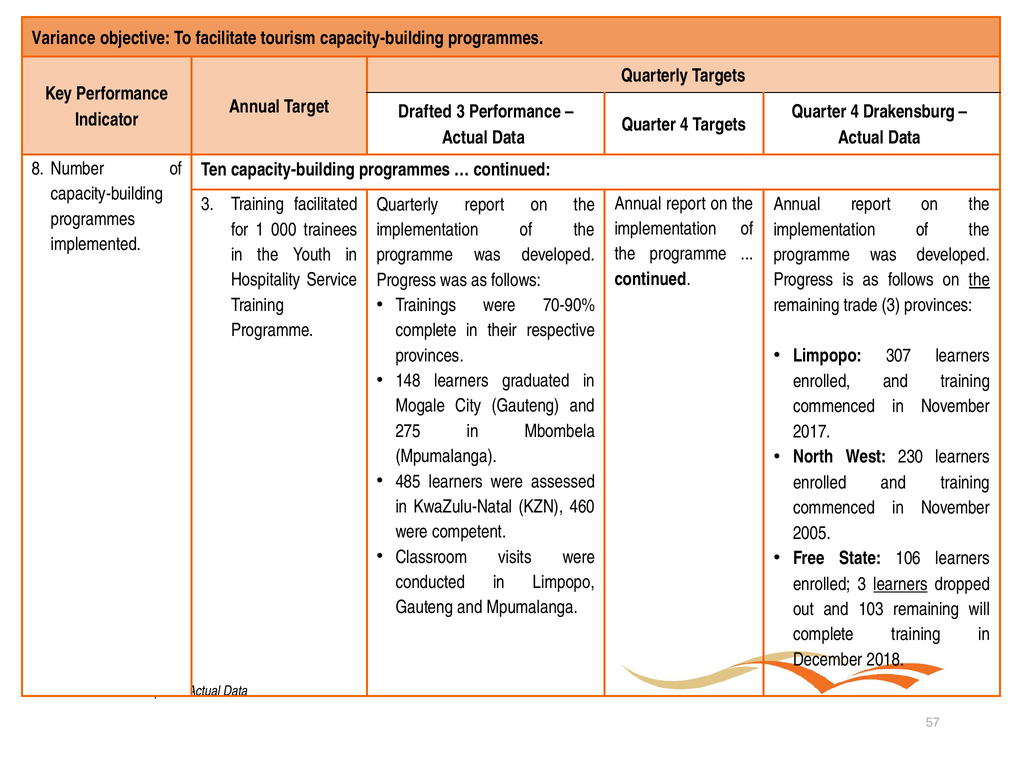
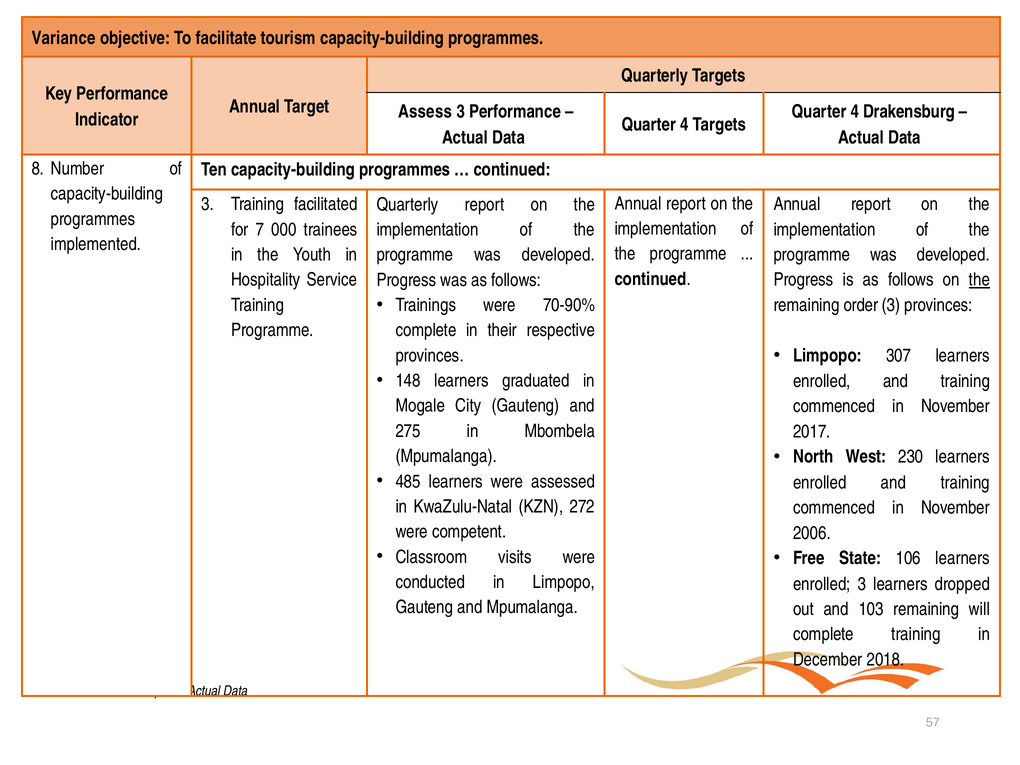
Drafted: Drafted -> Assess
1: 1 -> 7
trade: trade -> order
460: 460 -> 272
2005: 2005 -> 2006
learners at (900, 584) underline: present -> none
